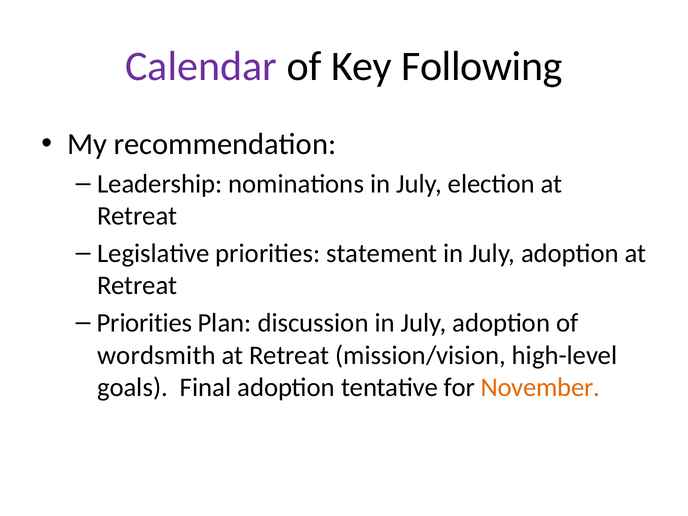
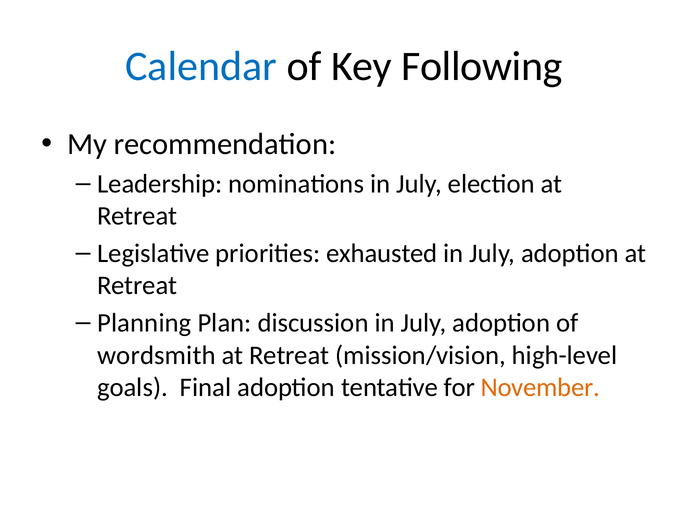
Calendar colour: purple -> blue
statement: statement -> exhausted
Priorities at (145, 323): Priorities -> Planning
